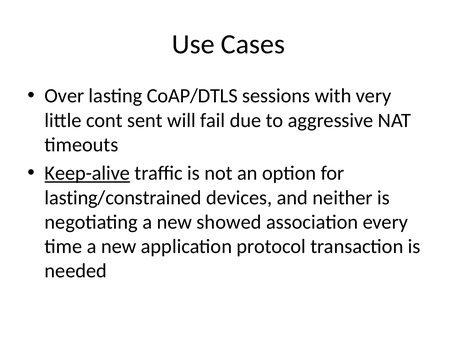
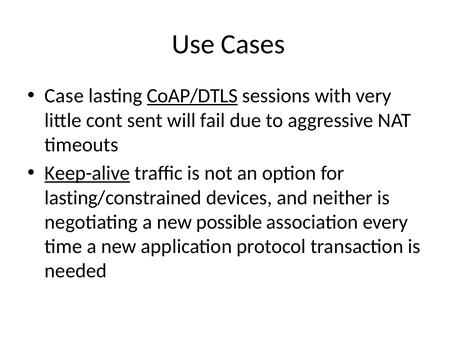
Over: Over -> Case
CoAP/DTLS underline: none -> present
showed: showed -> possible
